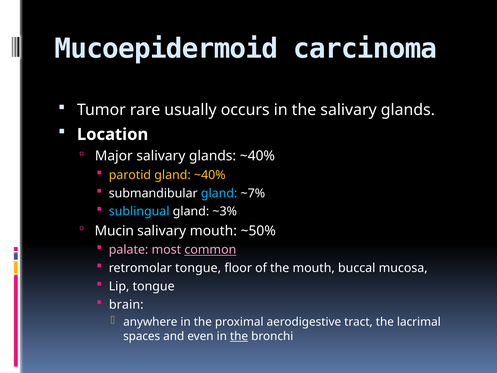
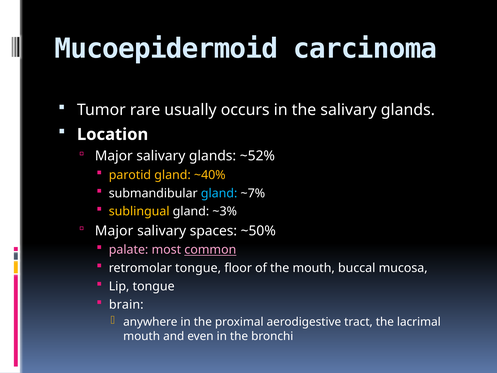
glands ~40%: ~40% -> ~52%
sublingual colour: light blue -> yellow
Mucin at (114, 231): Mucin -> Major
salivary mouth: mouth -> spaces
spaces at (142, 336): spaces -> mouth
the at (239, 336) underline: present -> none
